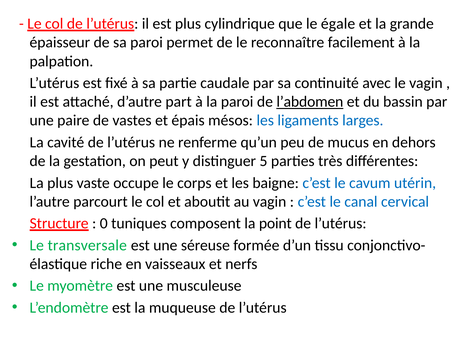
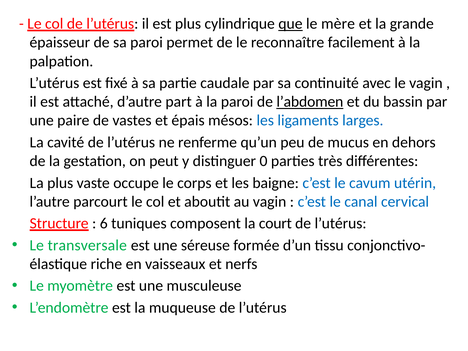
que underline: none -> present
égale: égale -> mère
5: 5 -> 0
0: 0 -> 6
point: point -> court
